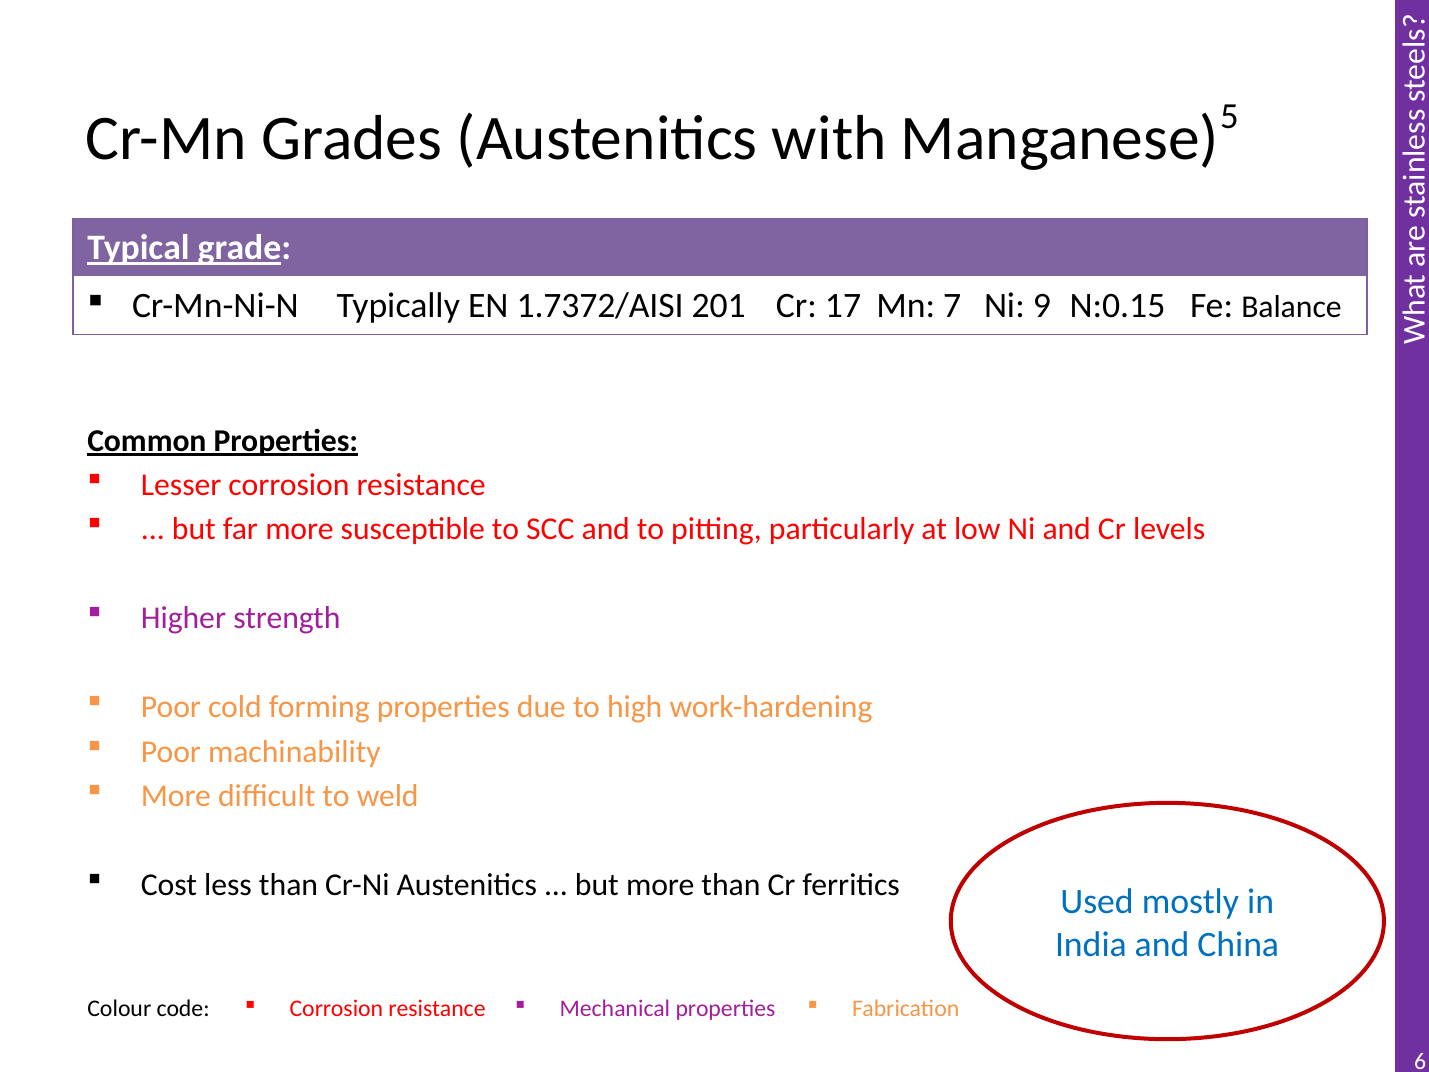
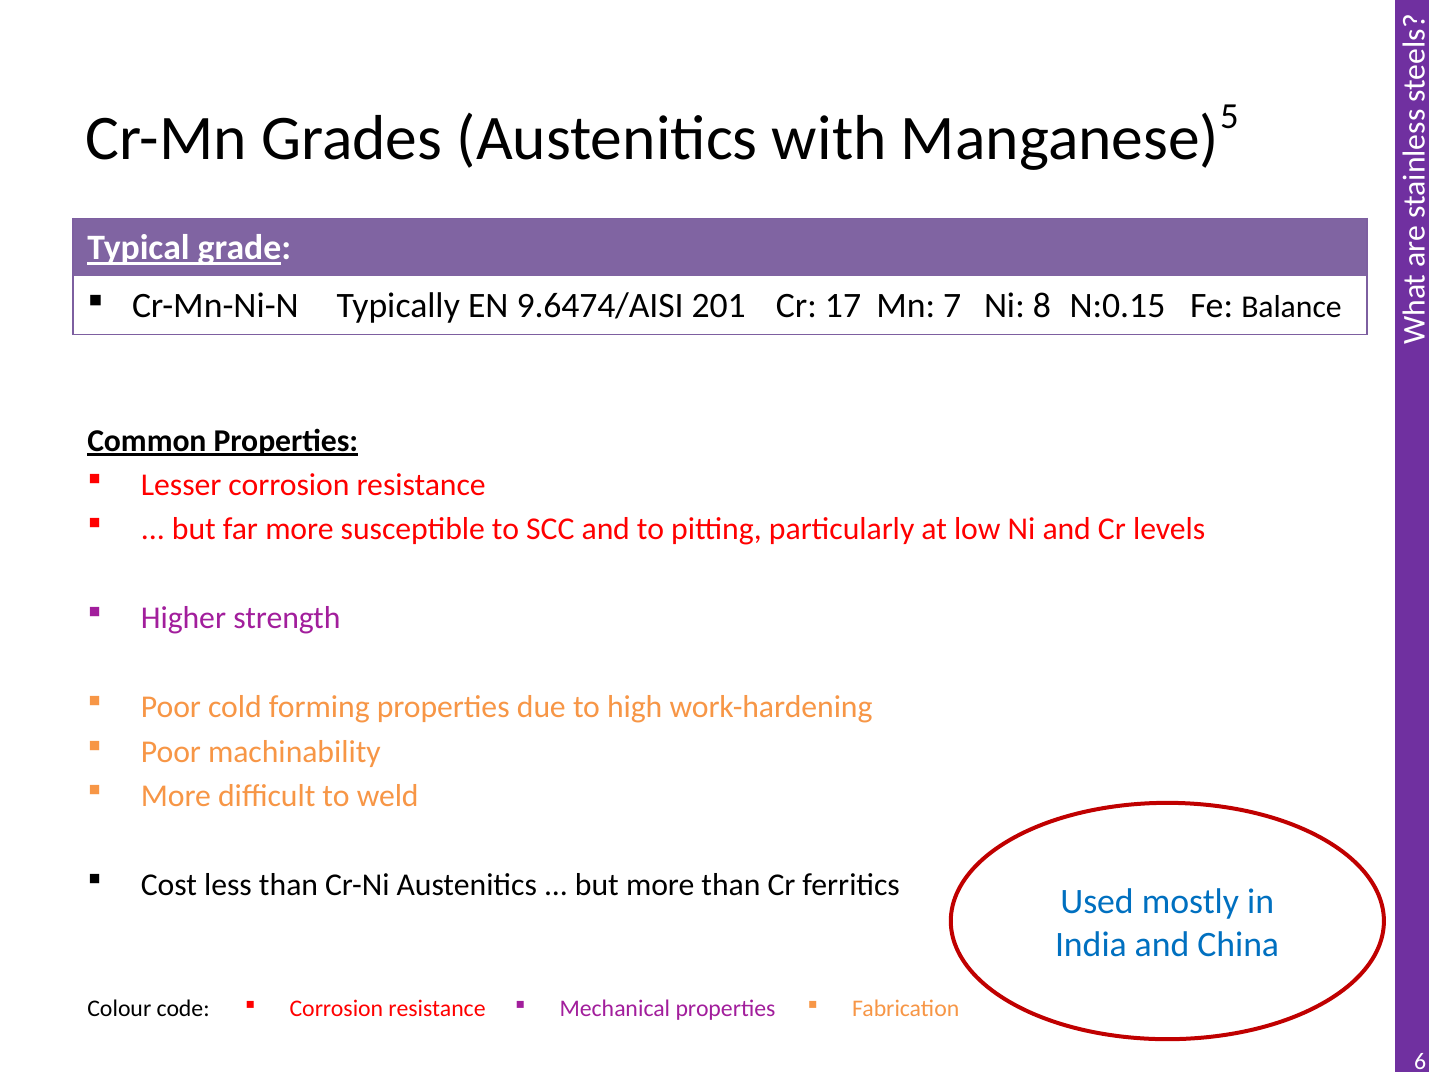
1.7372/AISI: 1.7372/AISI -> 9.6474/AISI
9: 9 -> 8
